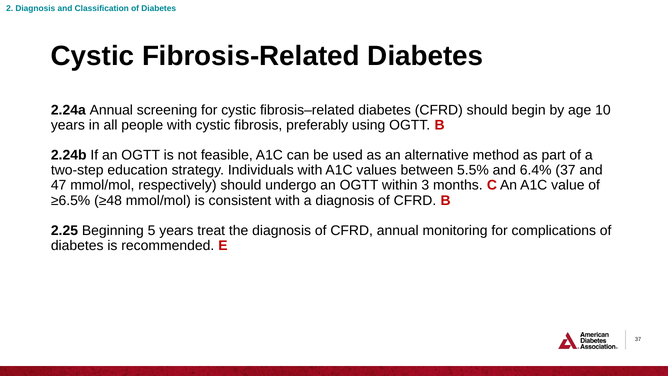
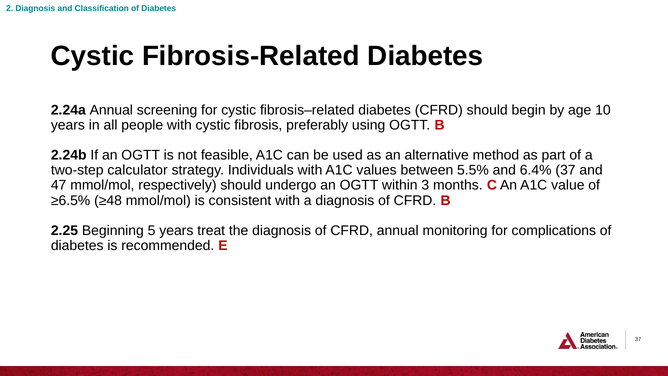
education: education -> calculator
